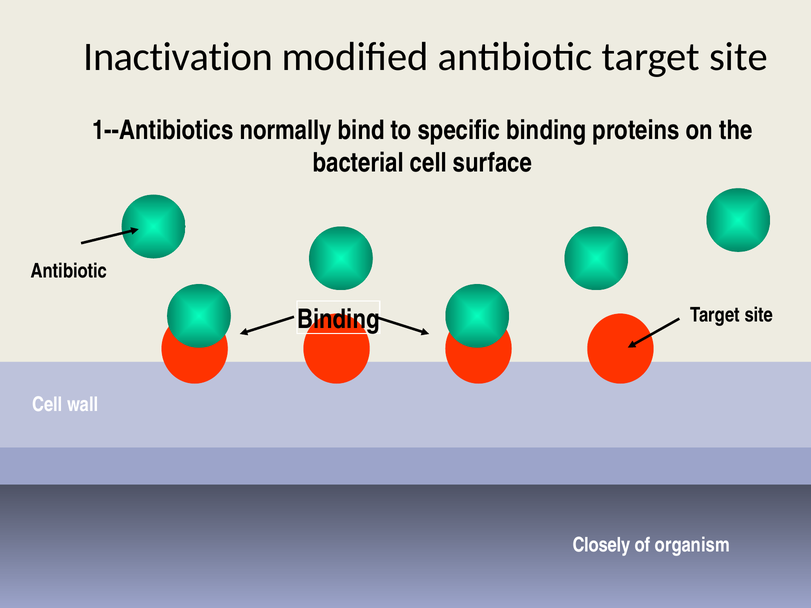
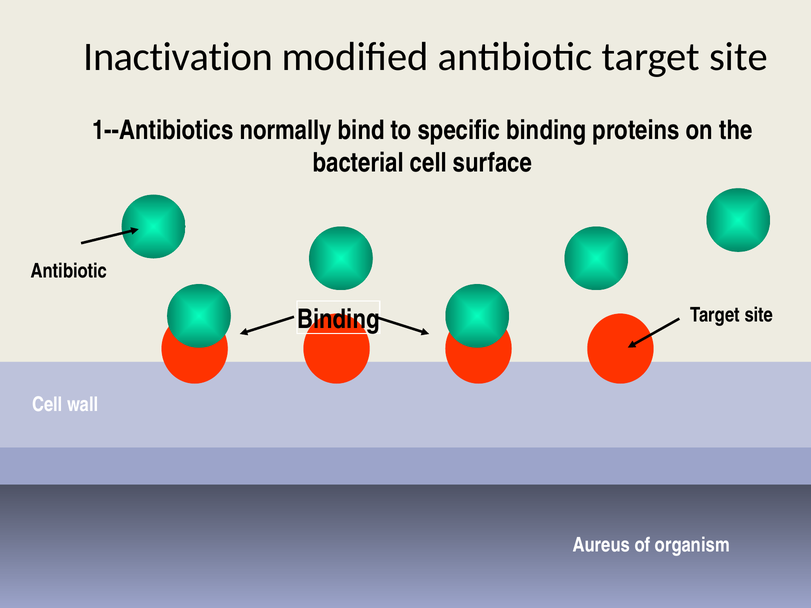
Closely: Closely -> Aureus
